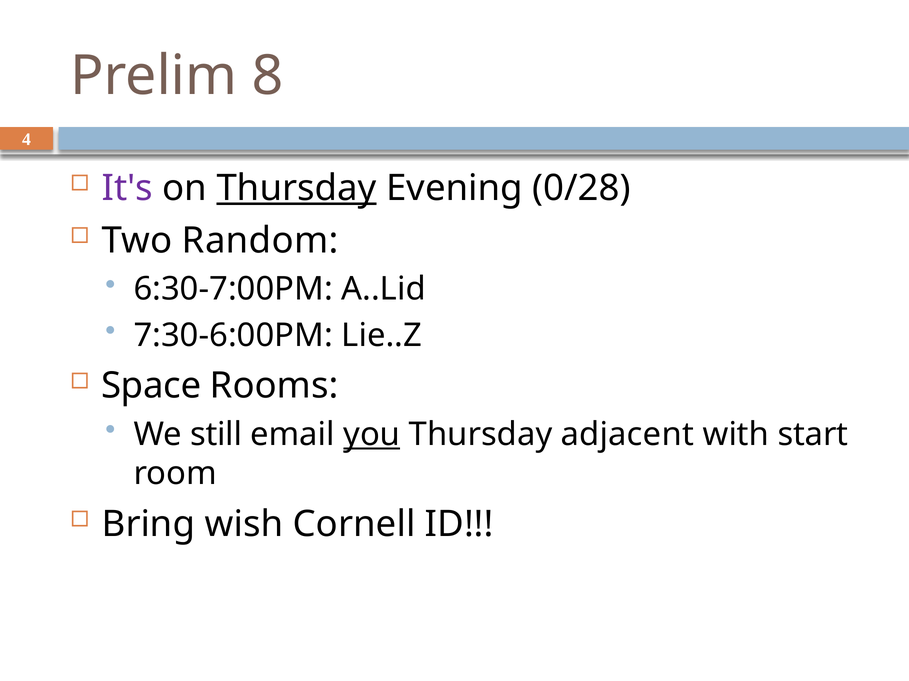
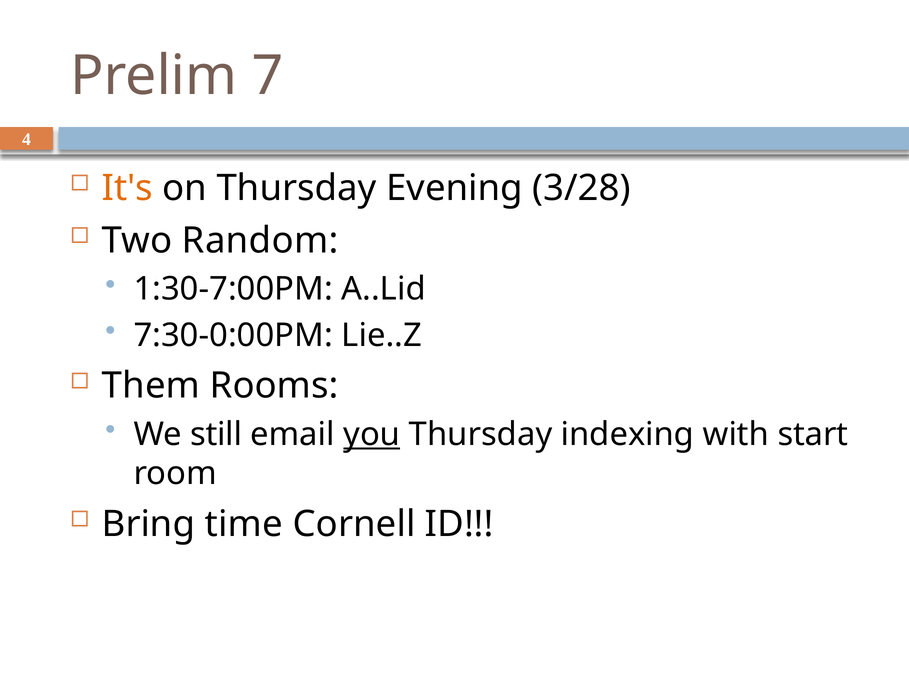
8: 8 -> 7
It's colour: purple -> orange
Thursday at (297, 188) underline: present -> none
0/28: 0/28 -> 3/28
6:30-7:00PM: 6:30-7:00PM -> 1:30-7:00PM
7:30-6:00PM: 7:30-6:00PM -> 7:30-0:00PM
Space: Space -> Them
adjacent: adjacent -> indexing
wish: wish -> time
